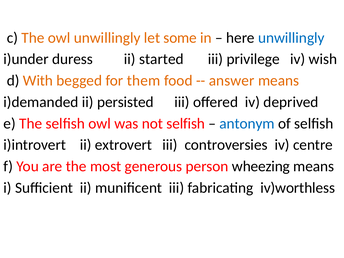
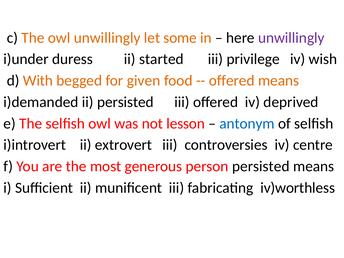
unwillingly at (291, 38) colour: blue -> purple
them: them -> given
answer at (232, 81): answer -> offered
not selfish: selfish -> lesson
person wheezing: wheezing -> persisted
